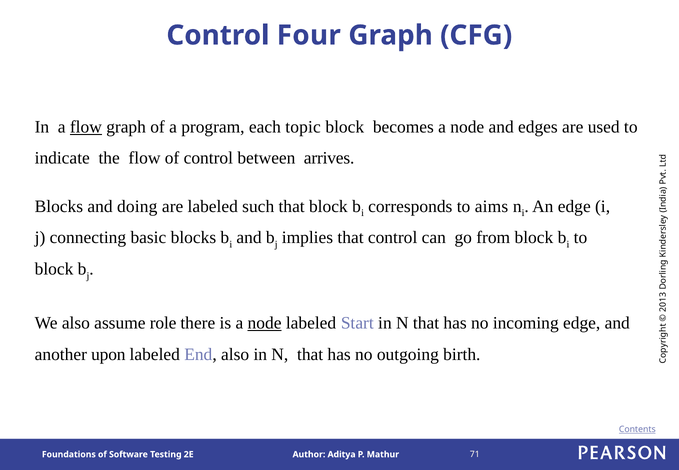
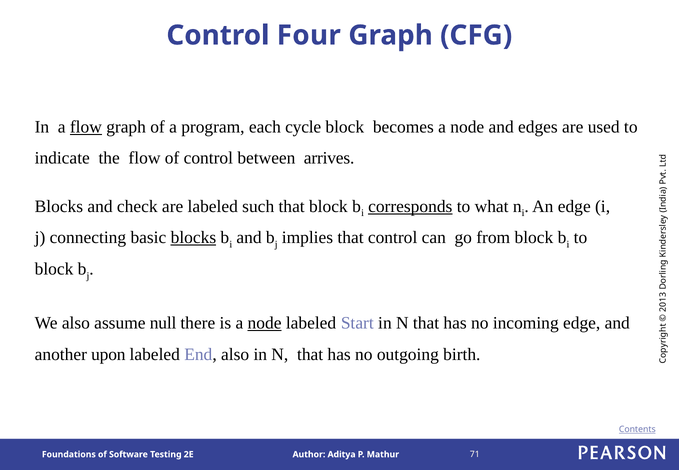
topic: topic -> cycle
doing: doing -> check
corresponds underline: none -> present
aims: aims -> what
blocks at (193, 238) underline: none -> present
role: role -> null
